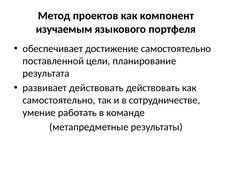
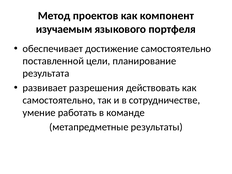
развивает действовать: действовать -> разрешения
